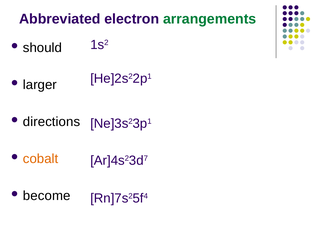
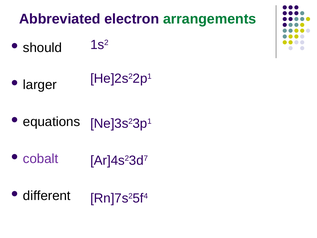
directions: directions -> equations
cobalt colour: orange -> purple
become: become -> different
